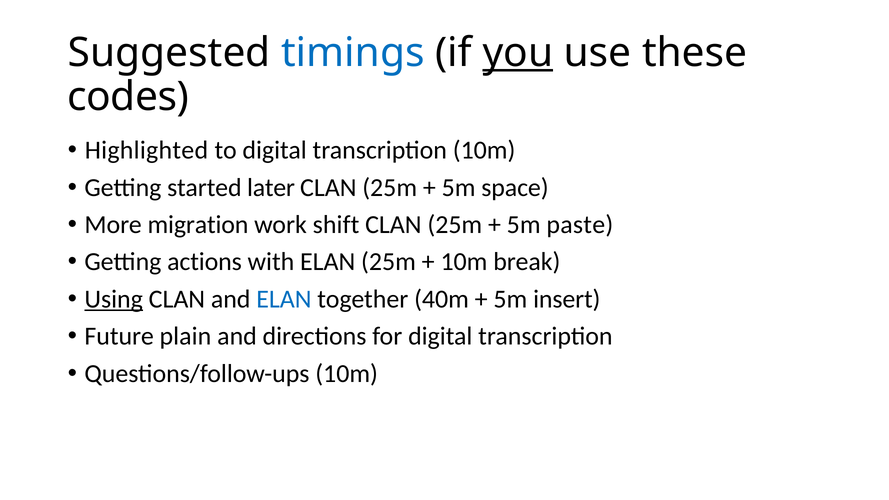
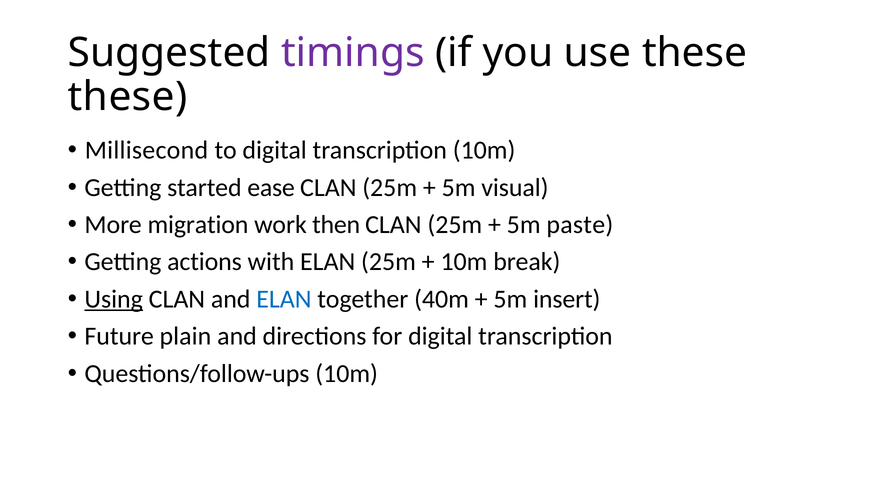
timings colour: blue -> purple
you underline: present -> none
codes at (128, 97): codes -> these
Highlighted: Highlighted -> Millisecond
later: later -> ease
space: space -> visual
shift: shift -> then
